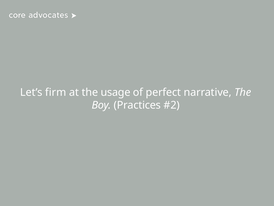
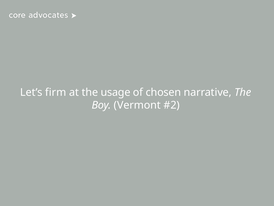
perfect: perfect -> chosen
Practices: Practices -> Vermont
